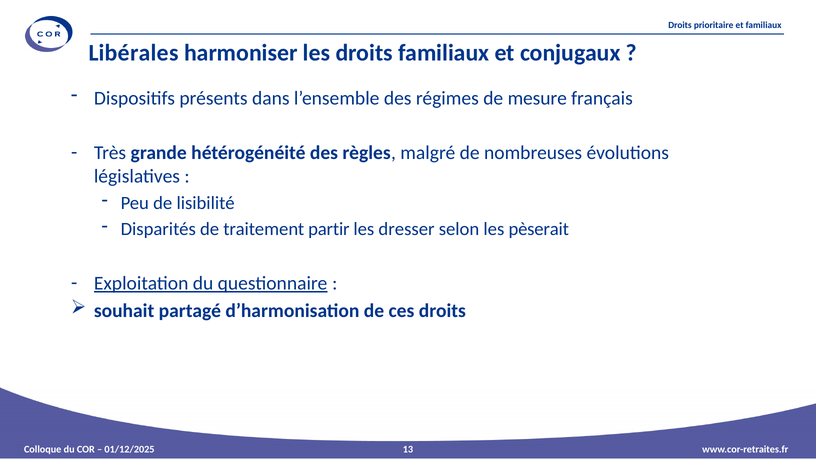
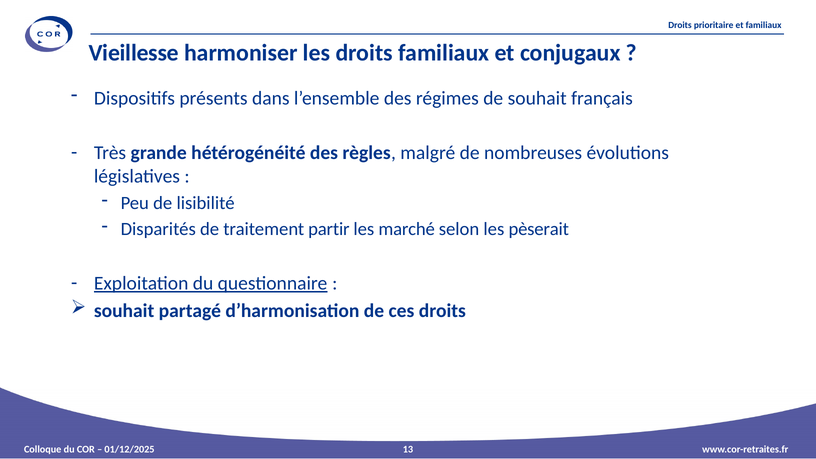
Libérales: Libérales -> Vieillesse
de mesure: mesure -> souhait
dresser: dresser -> marché
